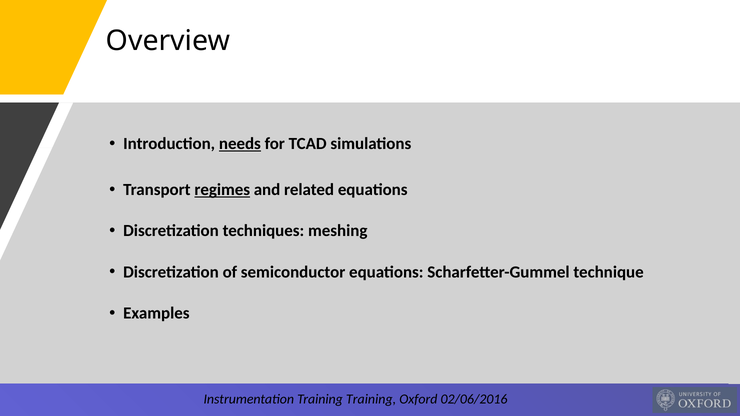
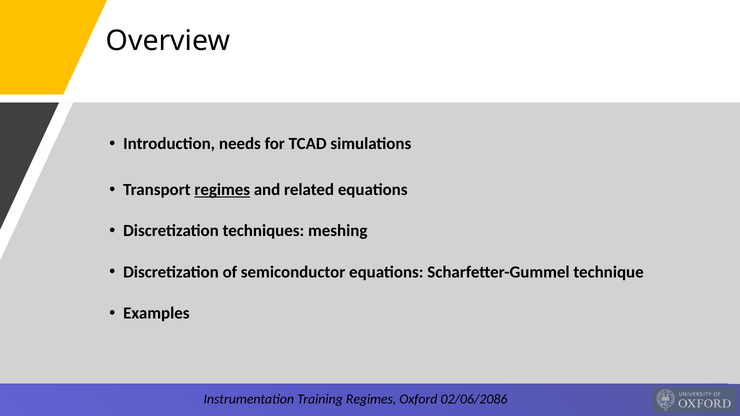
needs underline: present -> none
Training Training: Training -> Regimes
02/06/2016: 02/06/2016 -> 02/06/2086
